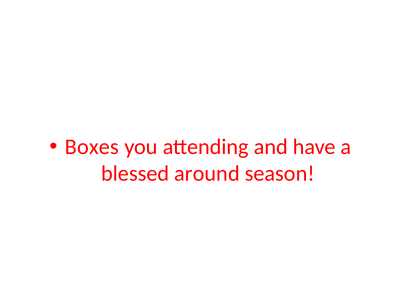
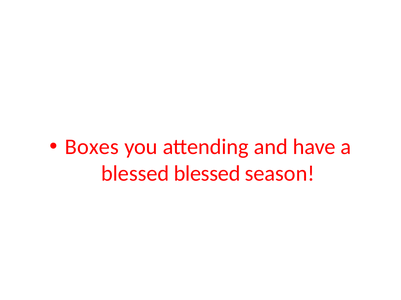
blessed around: around -> blessed
